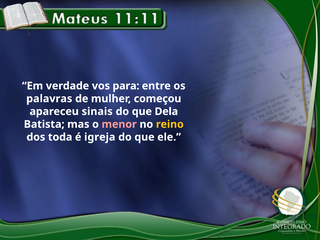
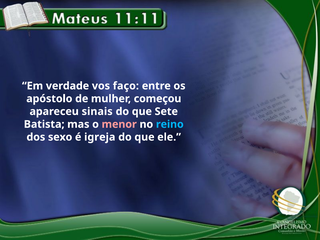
para: para -> faço
palavras: palavras -> apóstolo
Dela: Dela -> Sete
reino colour: yellow -> light blue
toda: toda -> sexo
